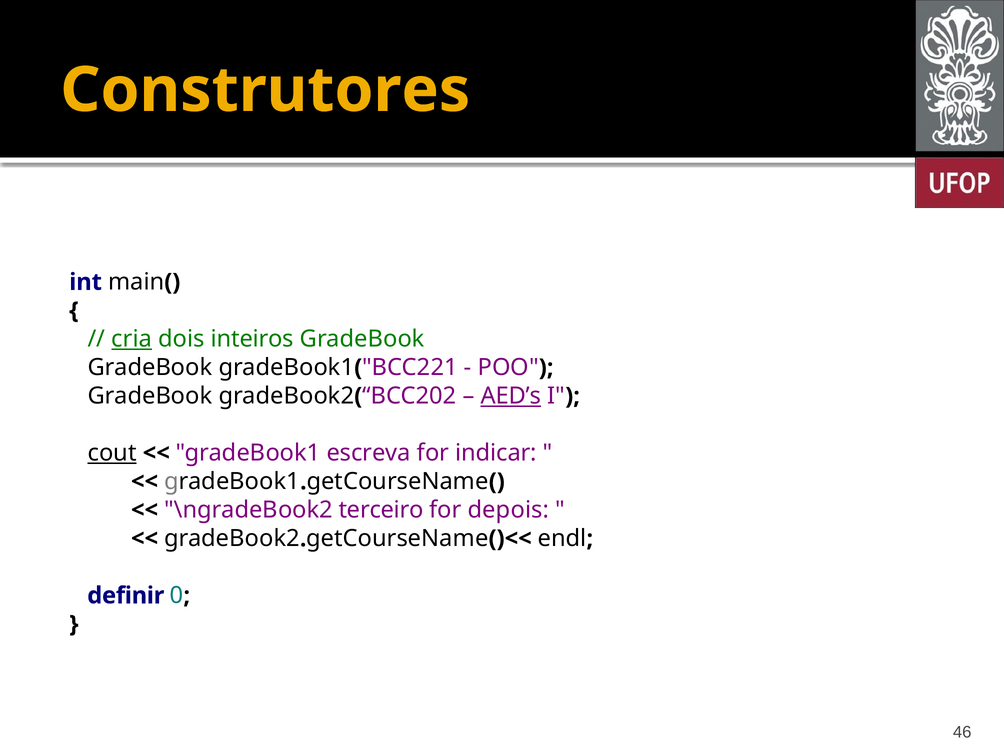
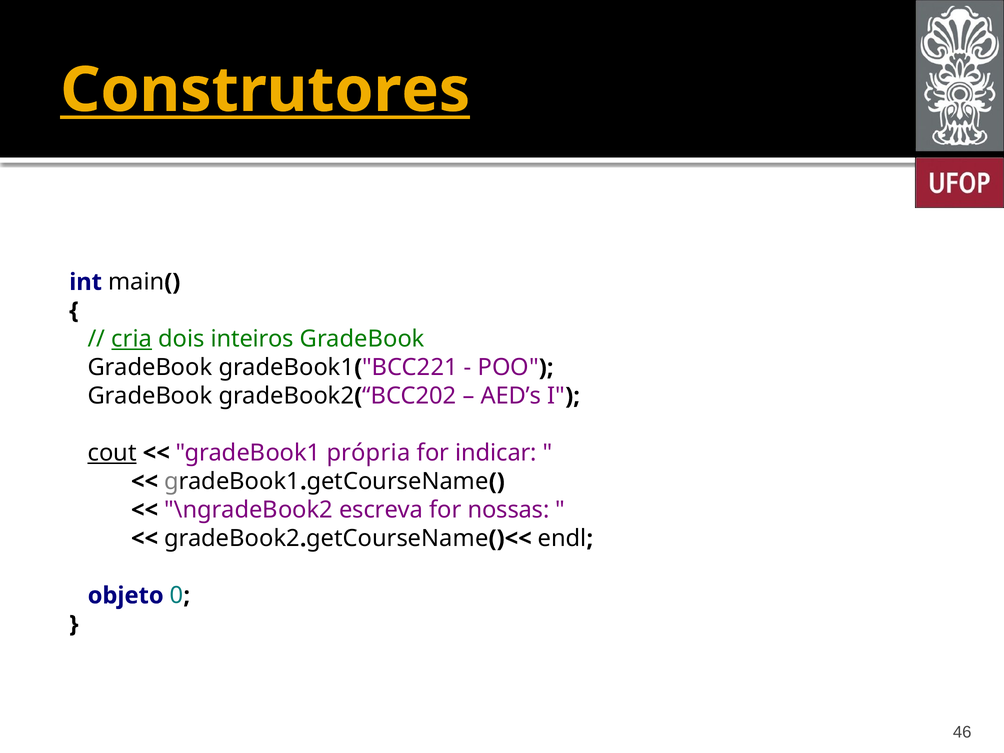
Construtores underline: none -> present
AED’s underline: present -> none
escreva: escreva -> própria
terceiro: terceiro -> escreva
depois: depois -> nossas
definir: definir -> objeto
